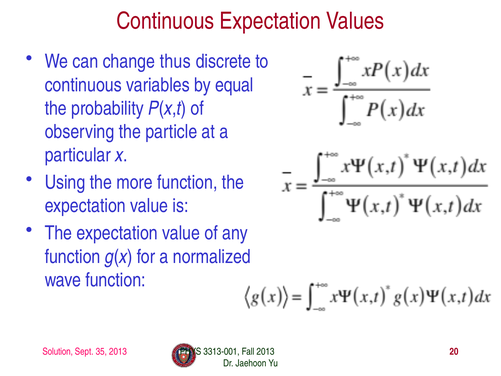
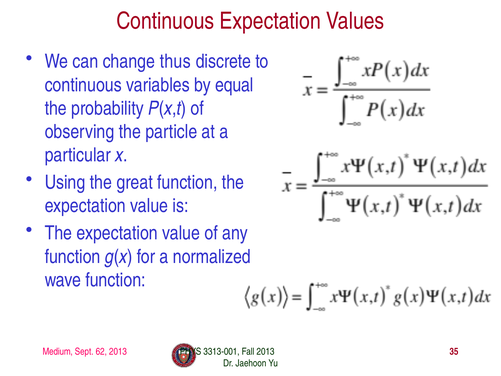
more: more -> great
Solution: Solution -> Medium
35: 35 -> 62
20: 20 -> 35
